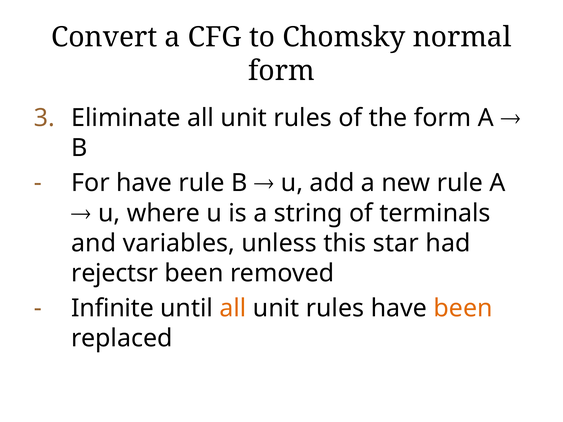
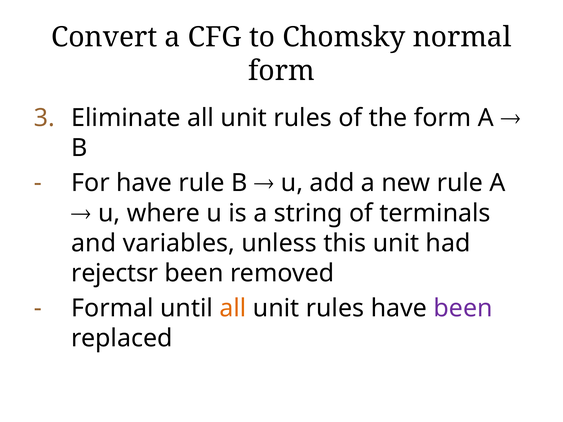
this star: star -> unit
Infinite: Infinite -> Formal
been at (463, 308) colour: orange -> purple
